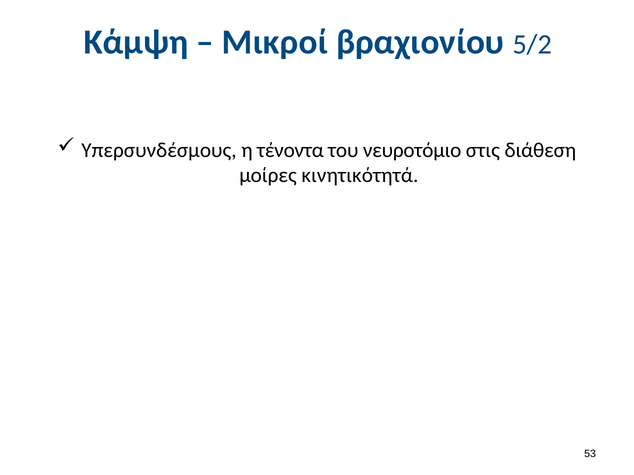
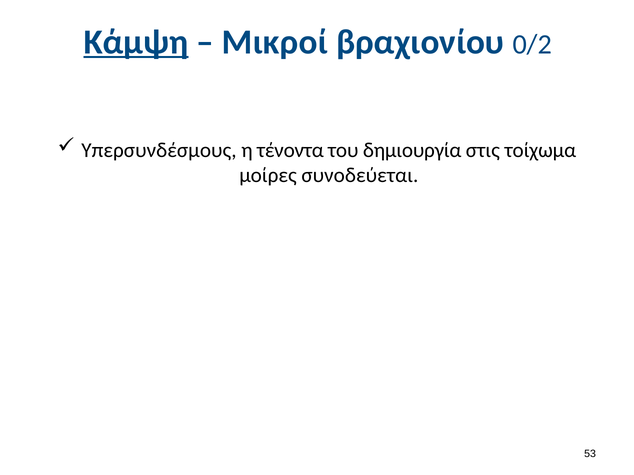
Κάμψη underline: none -> present
5/2: 5/2 -> 0/2
νευροτόμιο: νευροτόμιο -> δημιουργία
διάθεση: διάθεση -> τοίχωμα
κινητικότητά: κινητικότητά -> συνοδεύεται
